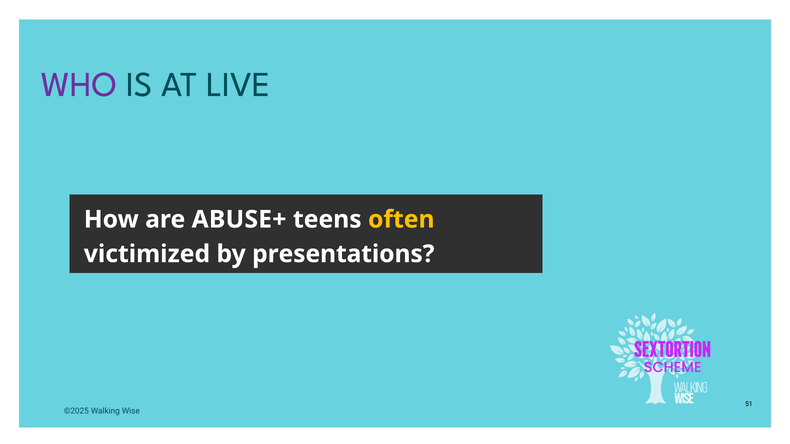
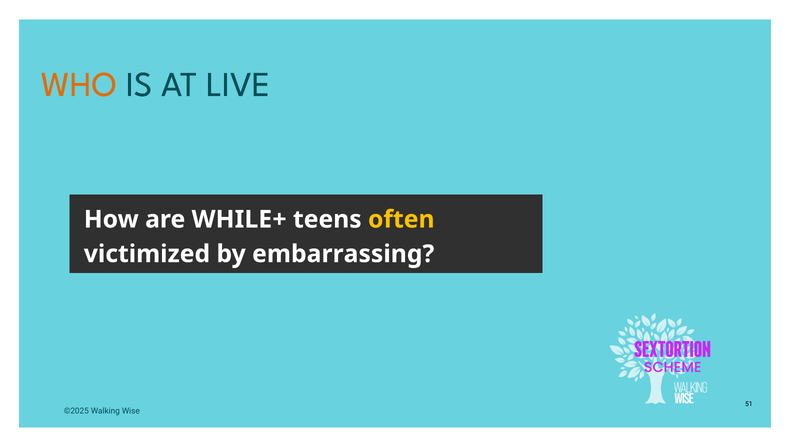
WHO colour: purple -> orange
ABUSE+: ABUSE+ -> WHILE+
presentations: presentations -> embarrassing
